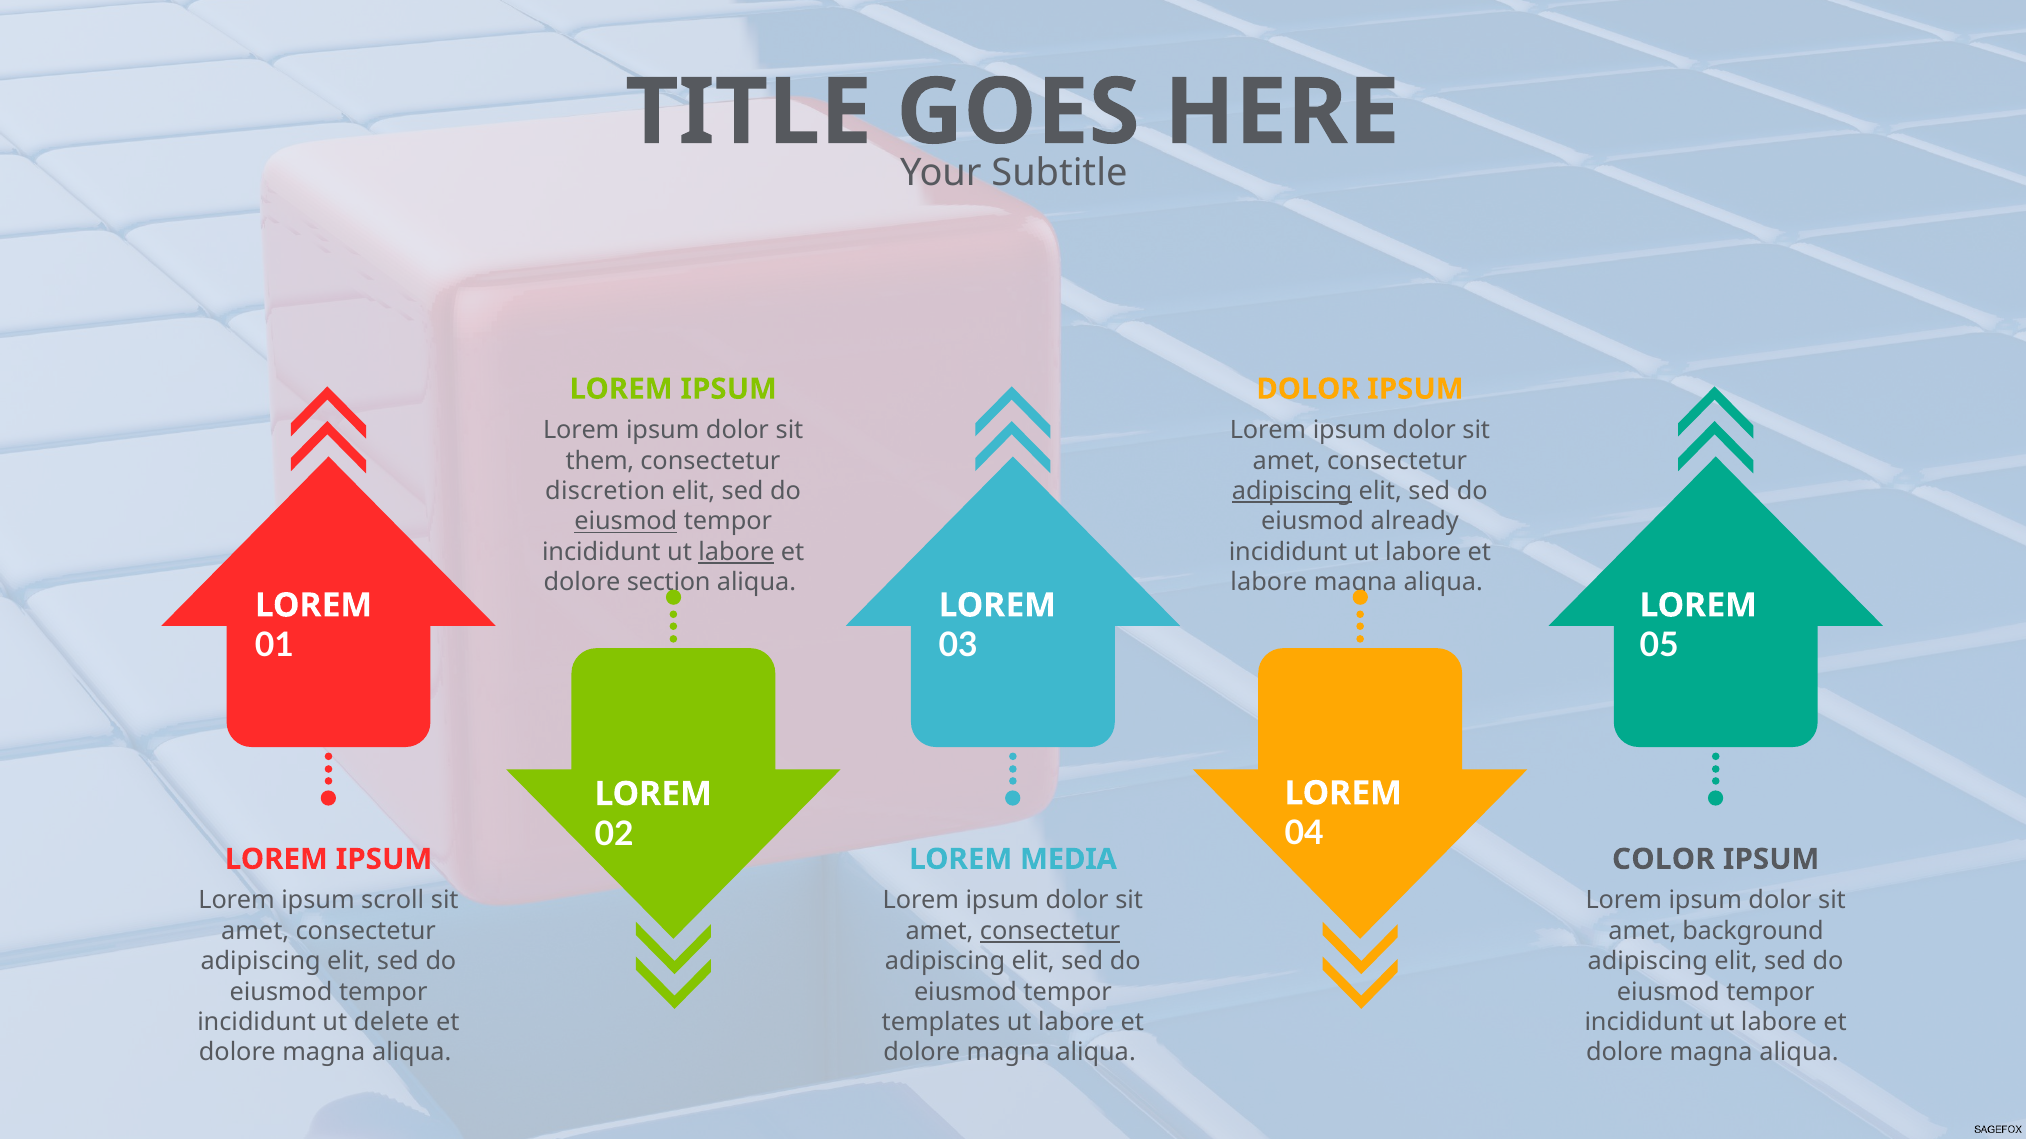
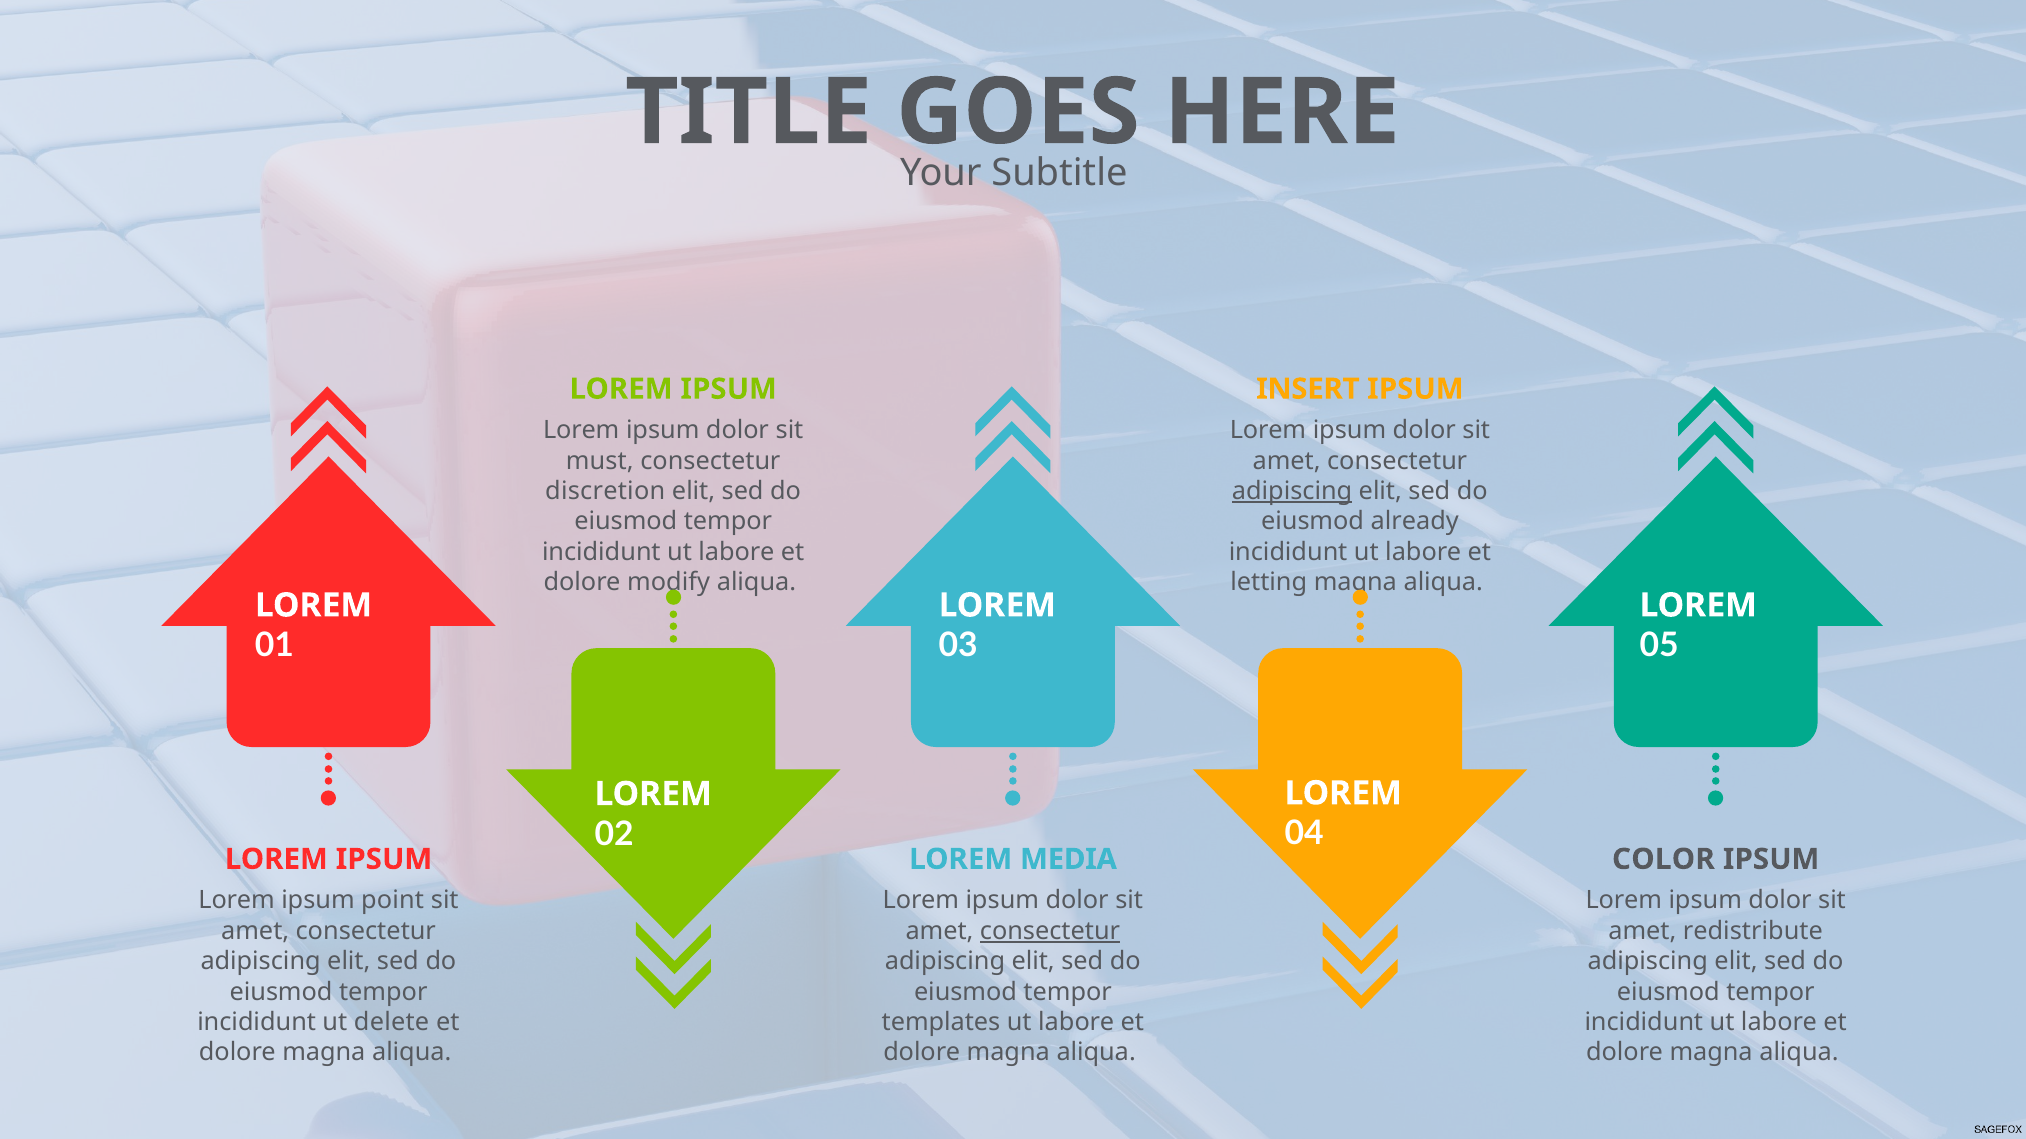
DOLOR at (1308, 389): DOLOR -> INSERT
them: them -> must
eiusmod at (626, 522) underline: present -> none
labore at (736, 552) underline: present -> none
section: section -> modify
labore at (1269, 583): labore -> letting
scroll: scroll -> point
background: background -> redistribute
